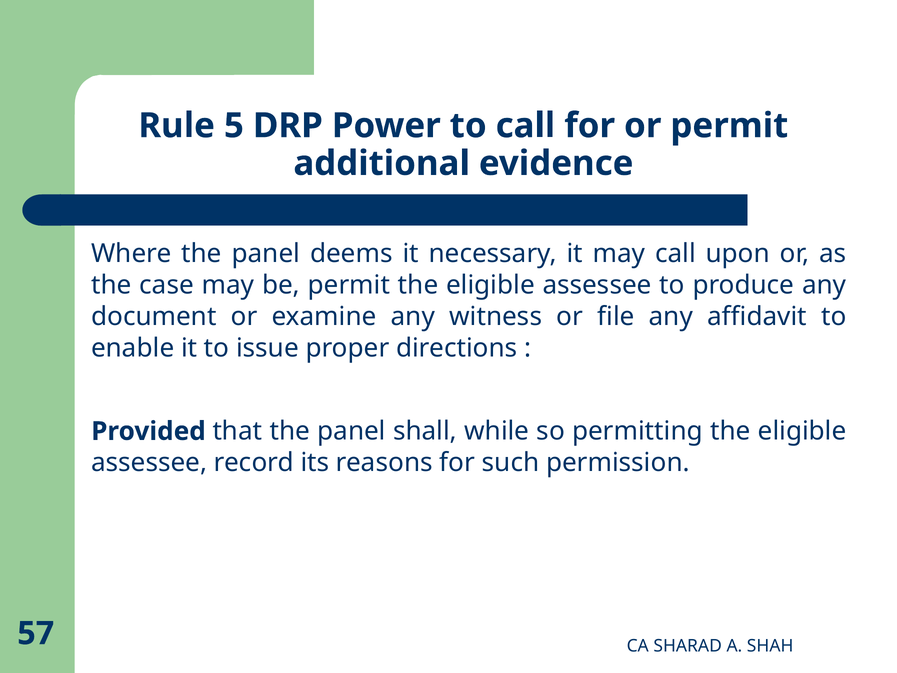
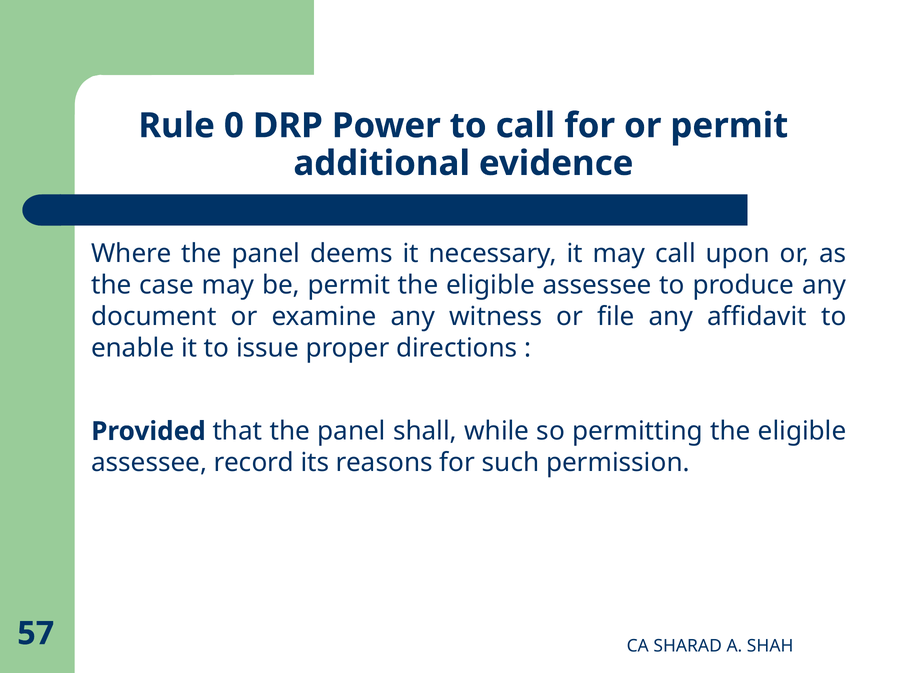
5: 5 -> 0
